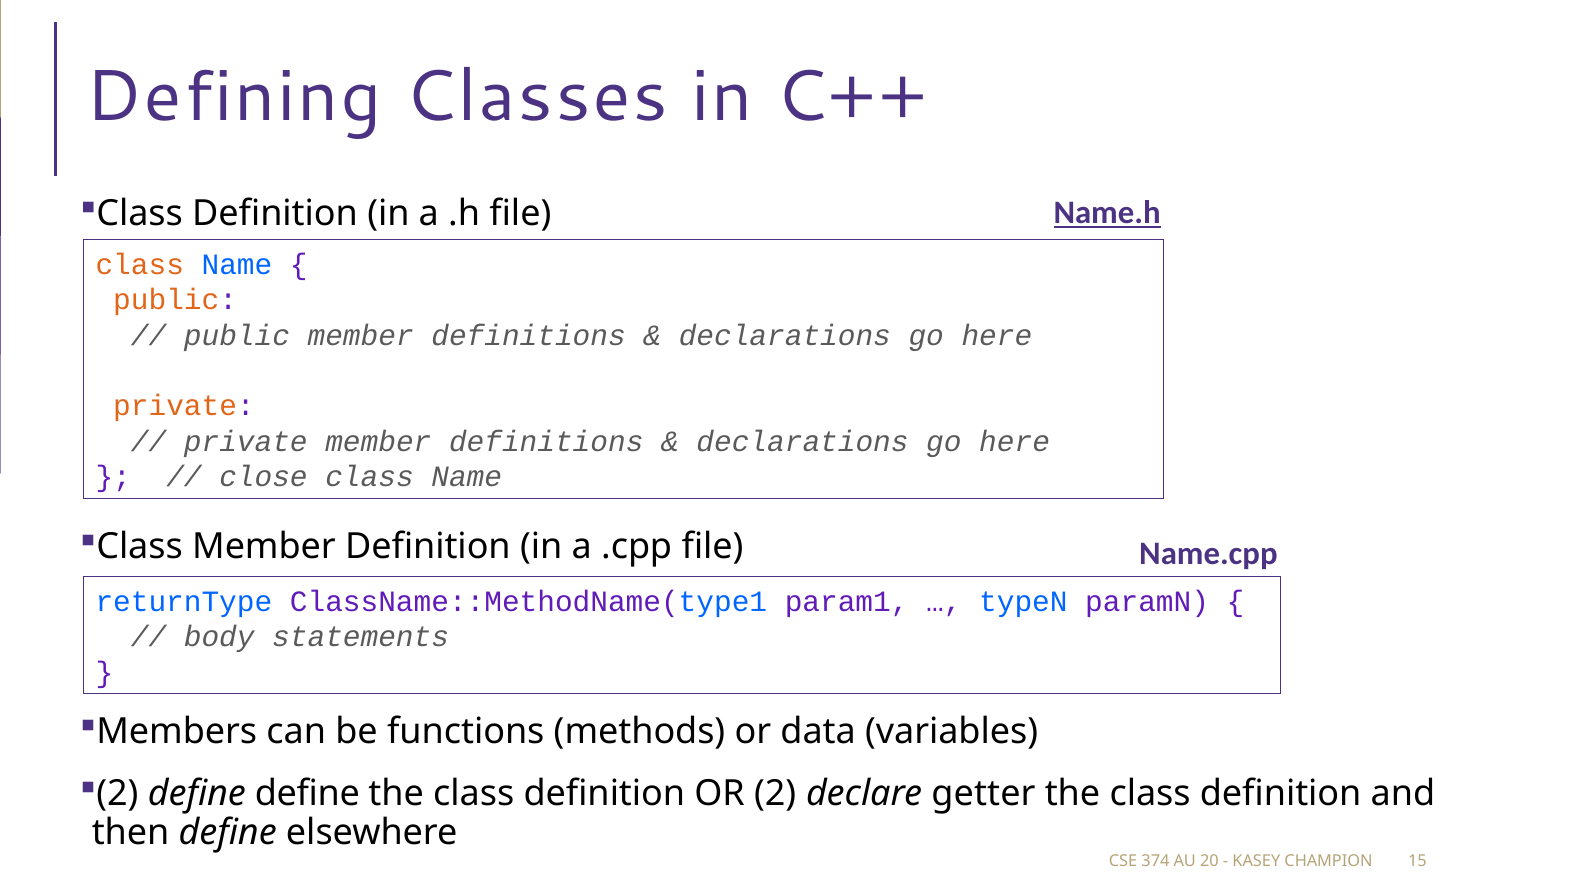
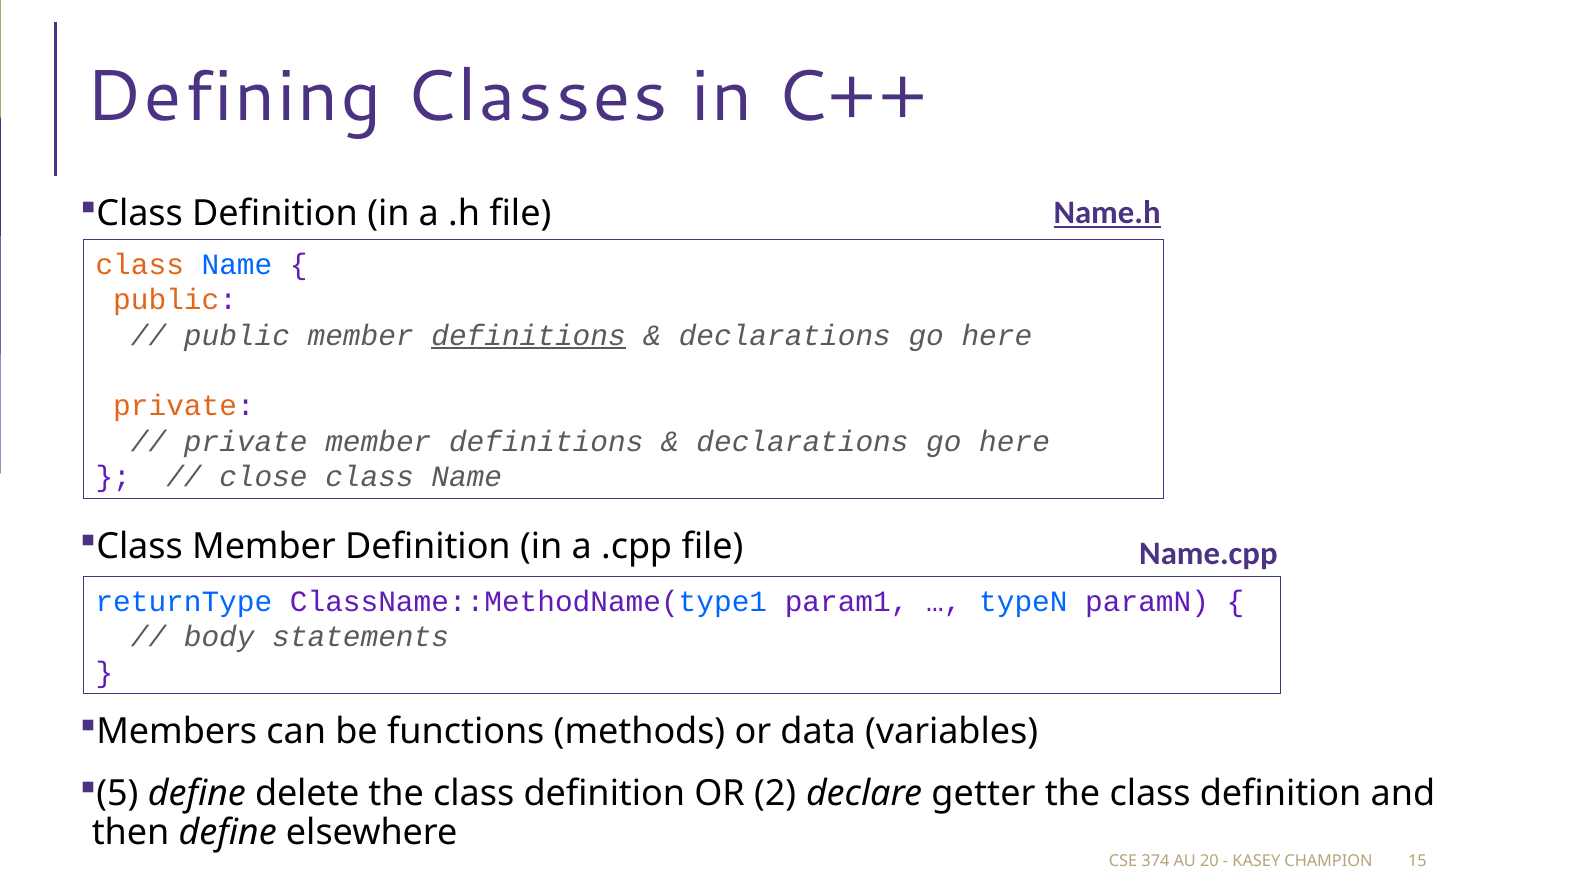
definitions at (529, 335) underline: none -> present
2 at (117, 793): 2 -> 5
define define: define -> delete
